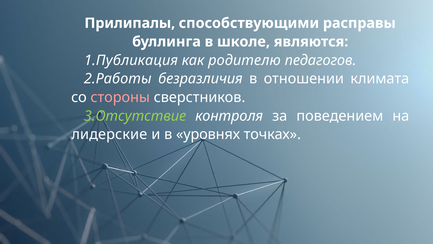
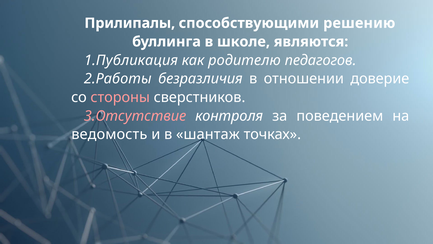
расправы: расправы -> решению
климата: климата -> доверие
3.Отсутствие colour: light green -> pink
лидерские: лидерские -> ведомость
уровнях: уровнях -> шантаж
